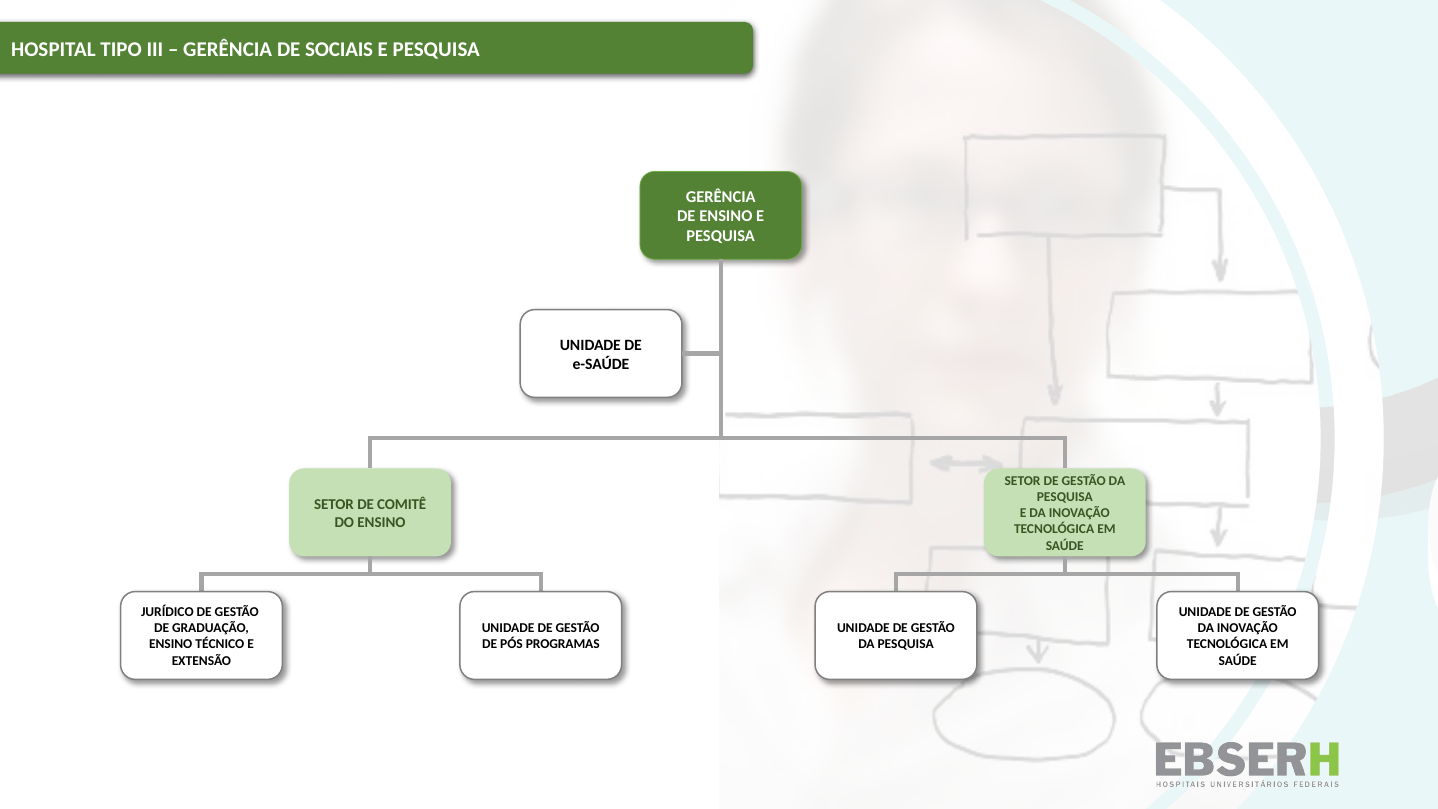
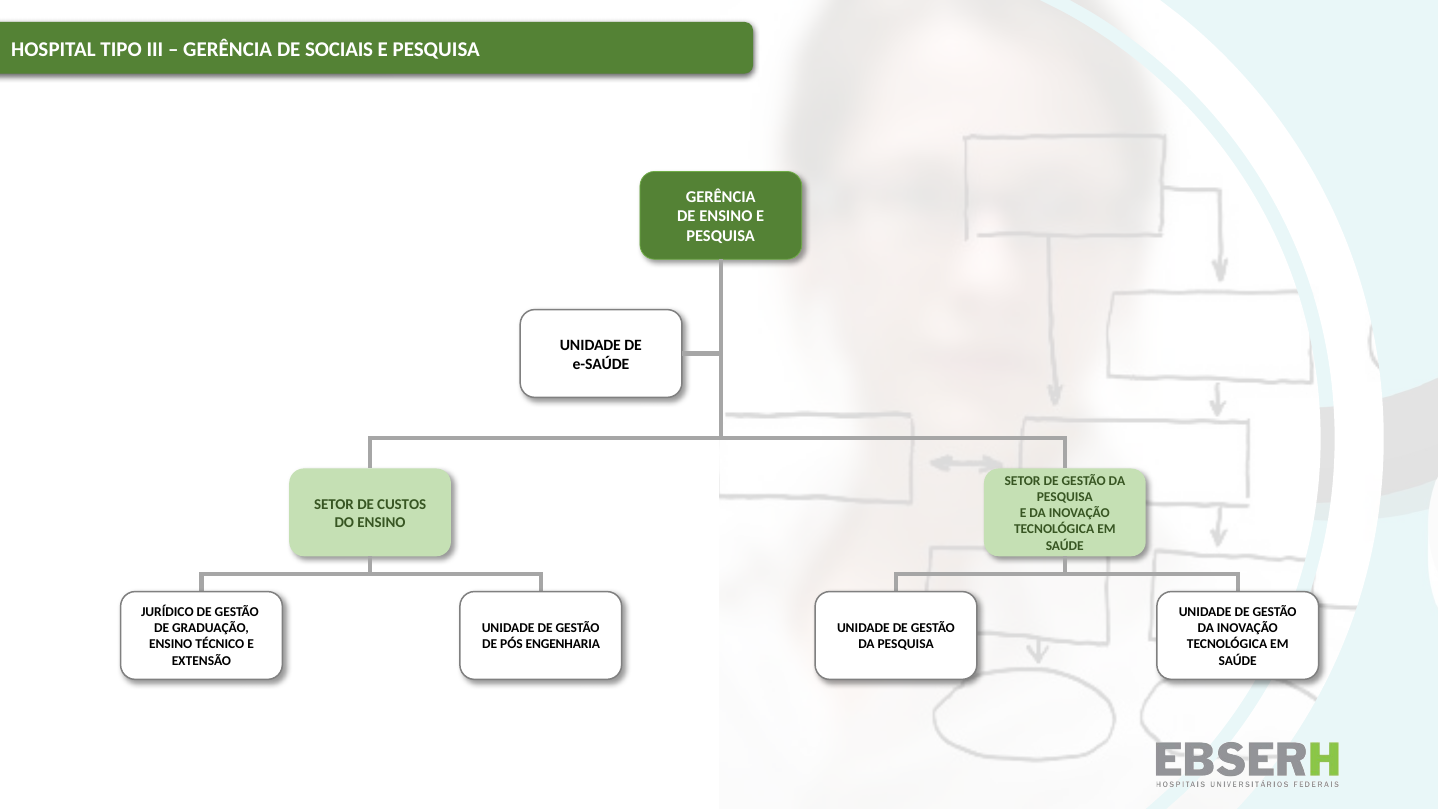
COMITÊ: COMITÊ -> CUSTOS
PROGRAMAS: PROGRAMAS -> ENGENHARIA
